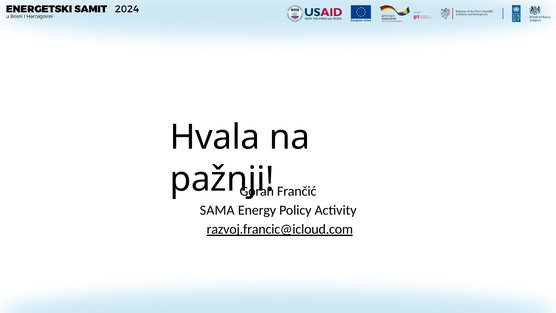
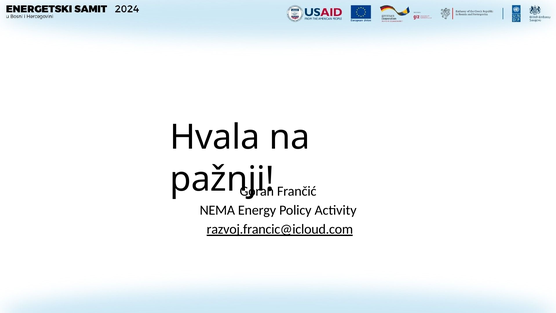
SAMA: SAMA -> NEMA
